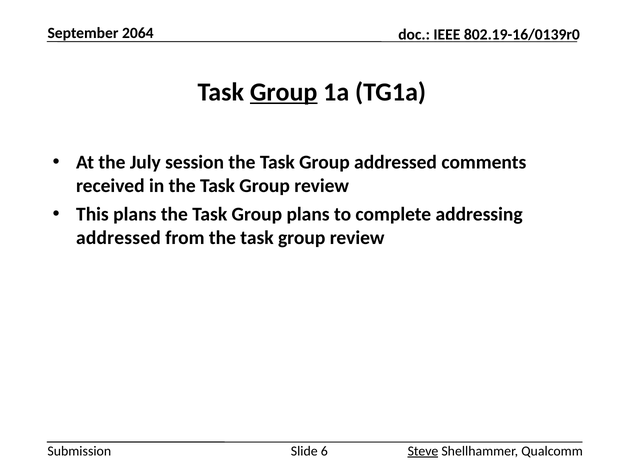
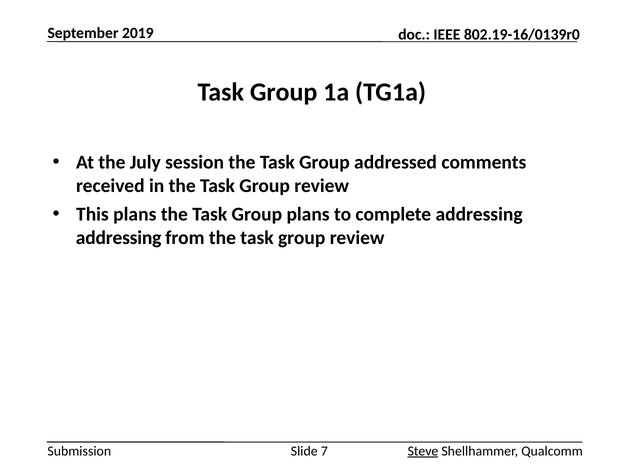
2064: 2064 -> 2019
Group at (284, 92) underline: present -> none
addressed at (118, 238): addressed -> addressing
6: 6 -> 7
